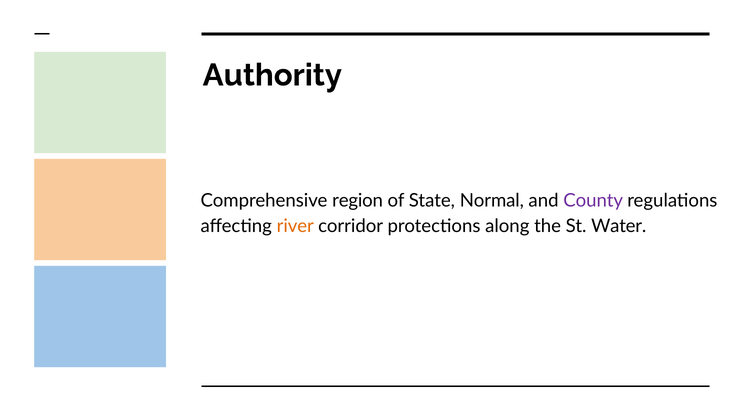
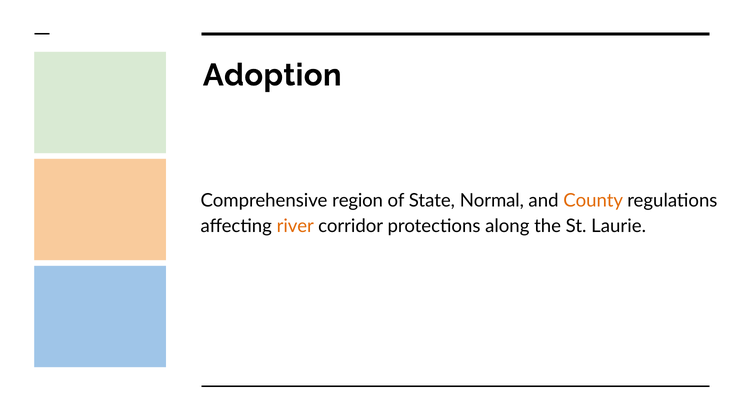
Authority: Authority -> Adoption
County colour: purple -> orange
Water: Water -> Laurie
